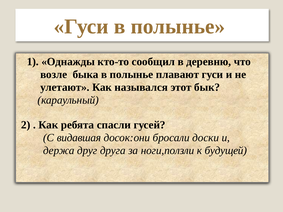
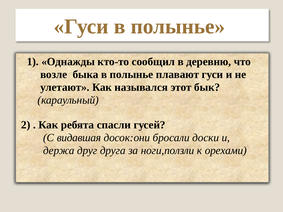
будущей: будущей -> орехами
